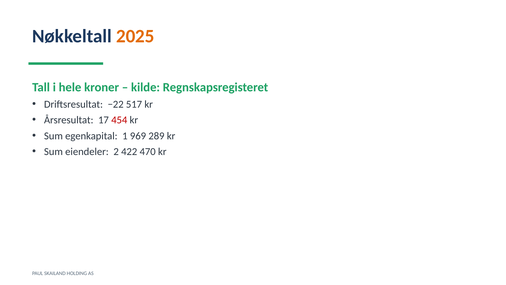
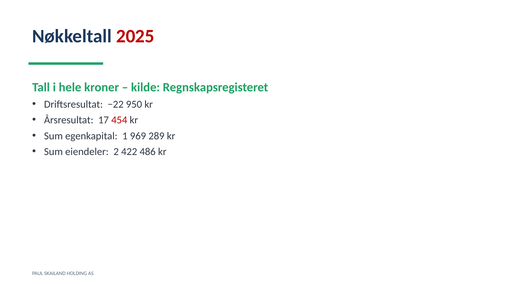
2025 colour: orange -> red
517: 517 -> 950
470: 470 -> 486
